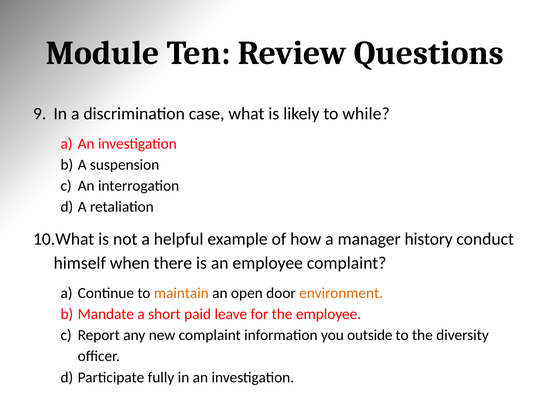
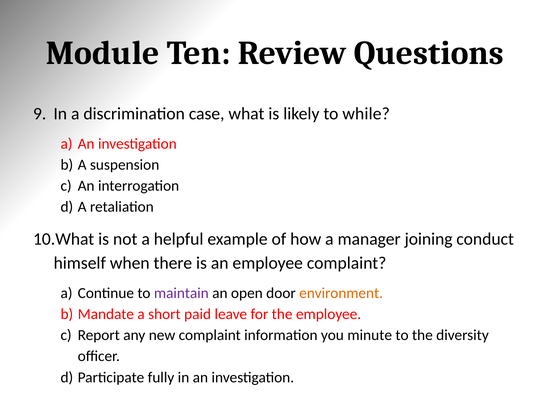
history: history -> joining
maintain colour: orange -> purple
outside: outside -> minute
